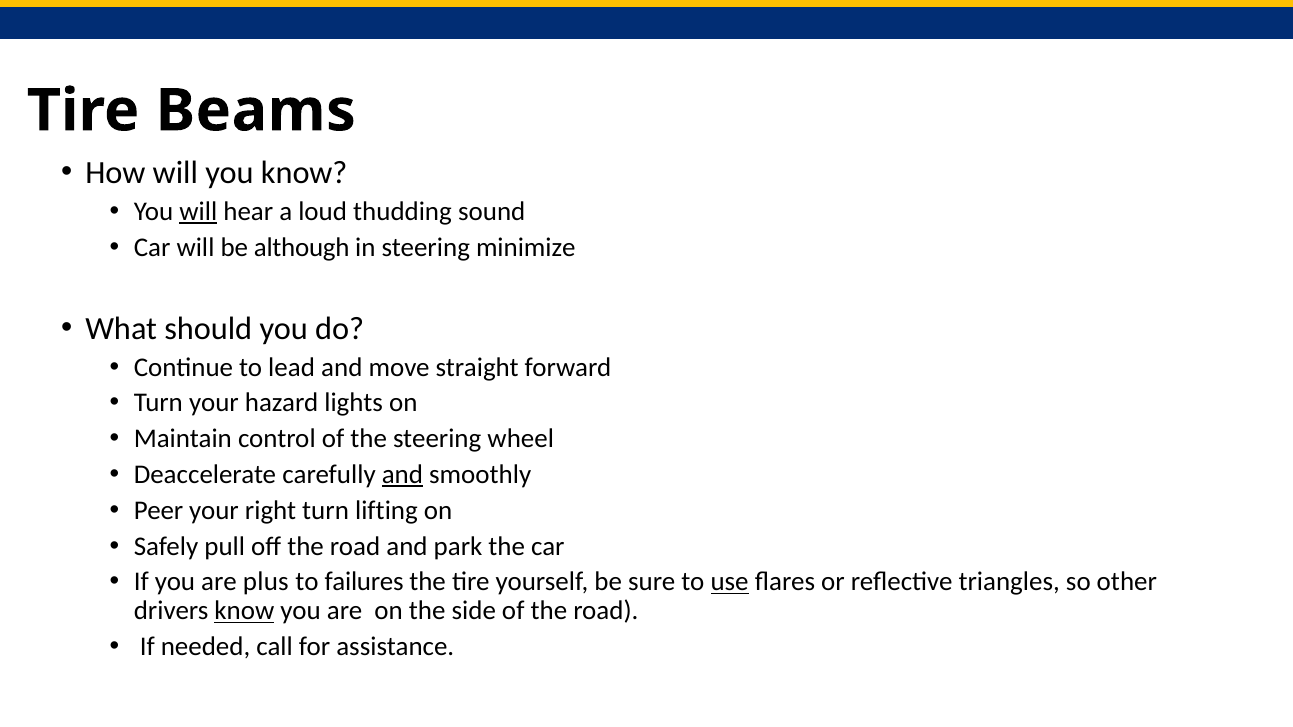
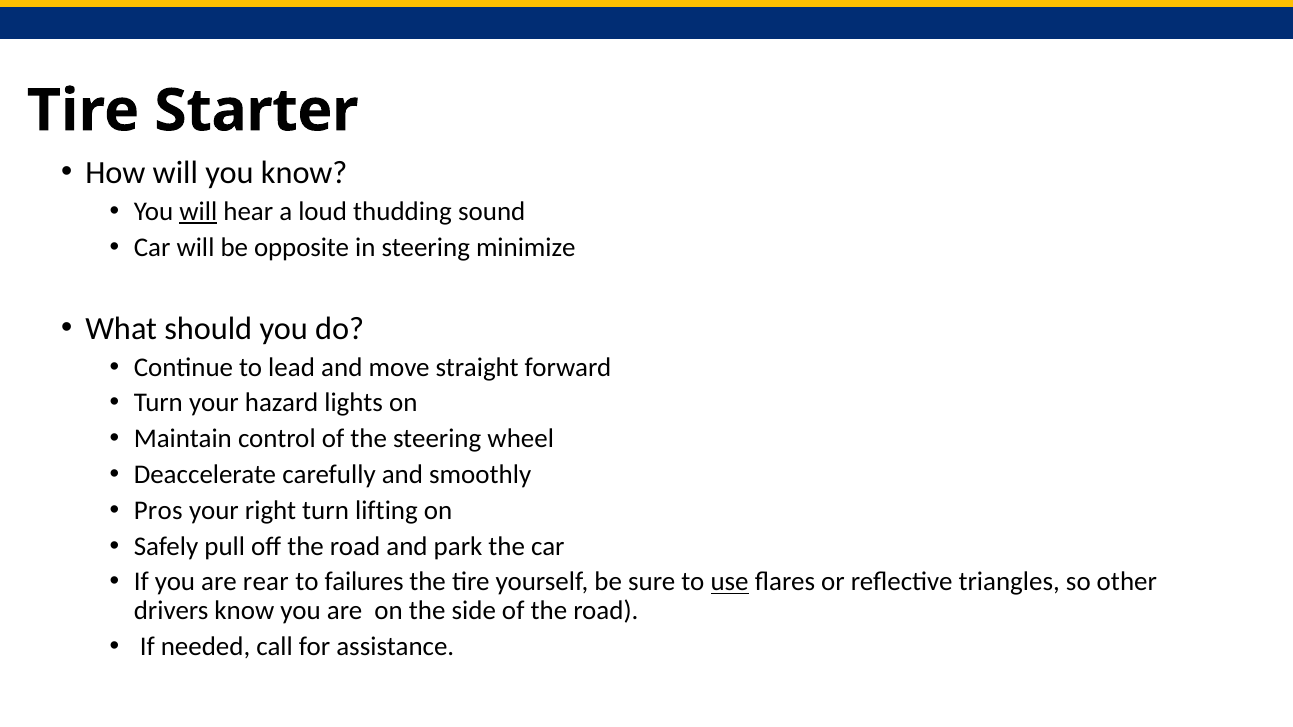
Beams: Beams -> Starter
although: although -> opposite
and at (402, 475) underline: present -> none
Peer: Peer -> Pros
plus: plus -> rear
know at (244, 611) underline: present -> none
